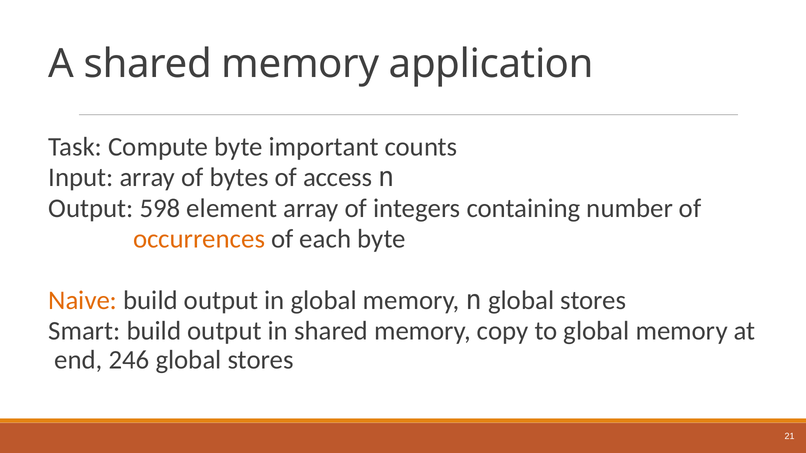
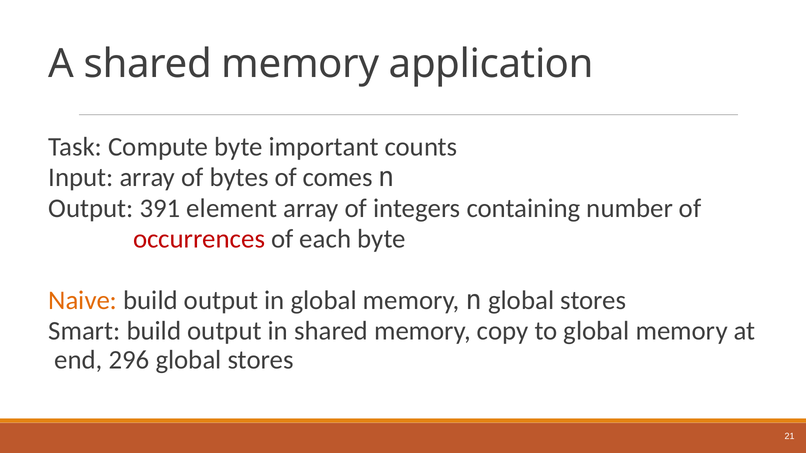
access: access -> comes
598: 598 -> 391
occurrences colour: orange -> red
246: 246 -> 296
